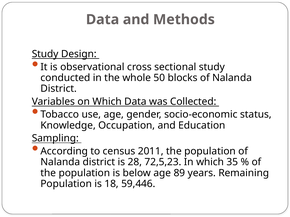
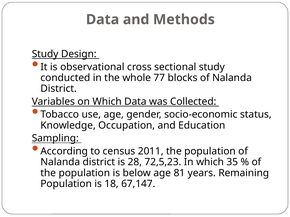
50: 50 -> 77
89: 89 -> 81
59,446: 59,446 -> 67,147
